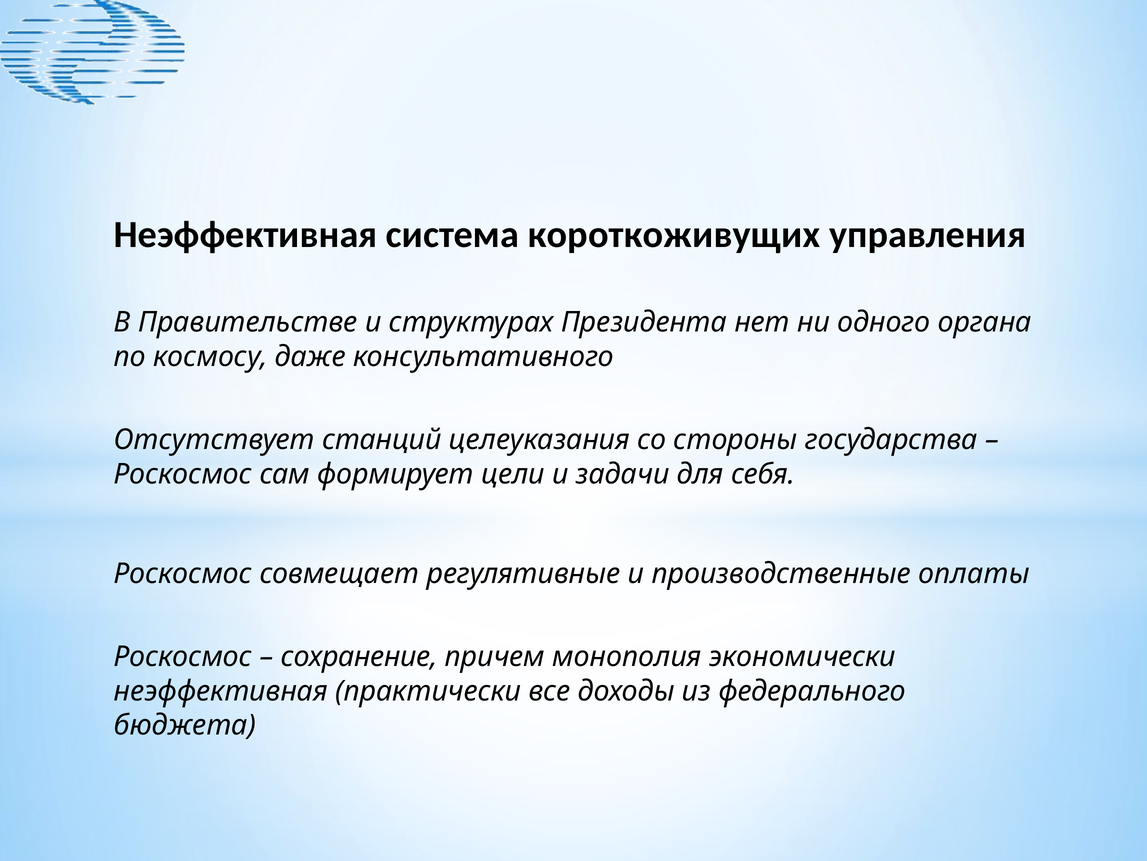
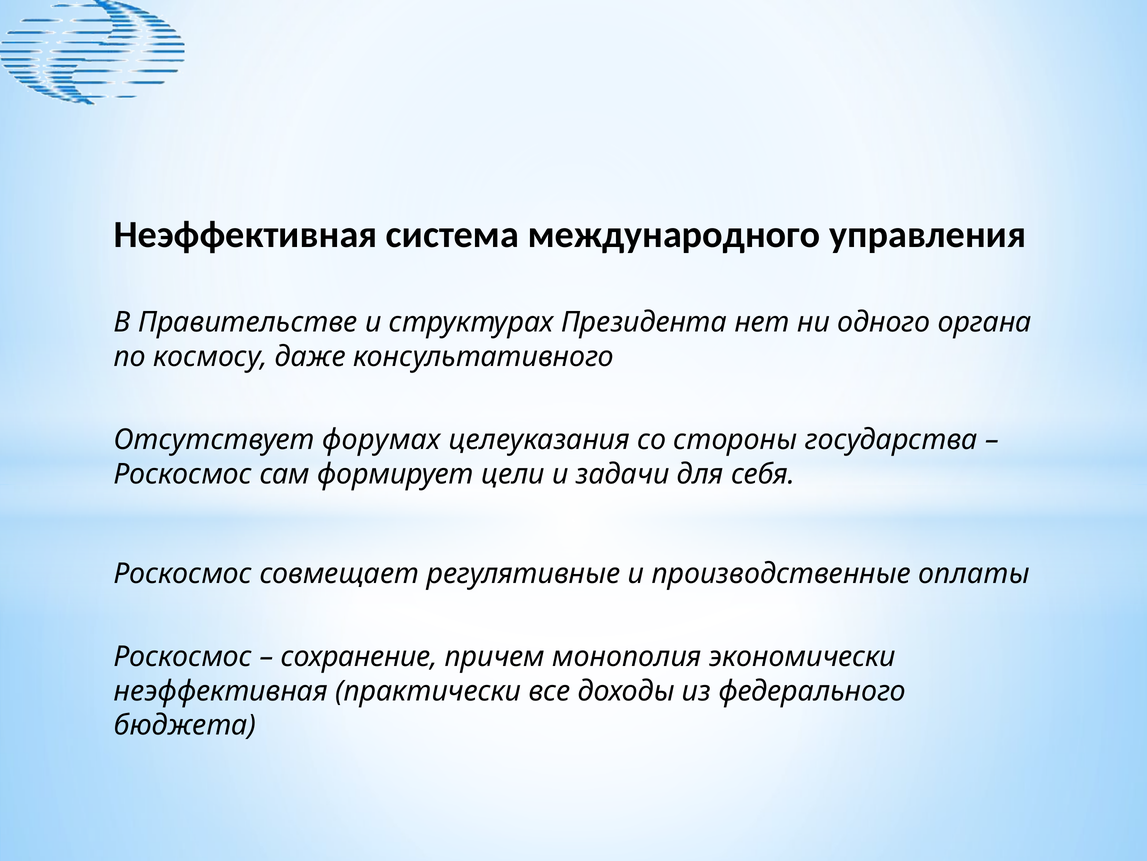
короткоживущих: короткоживущих -> международного
станций: станций -> форумах
